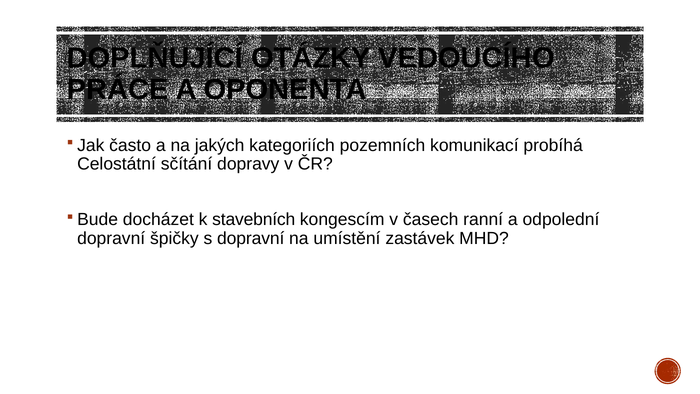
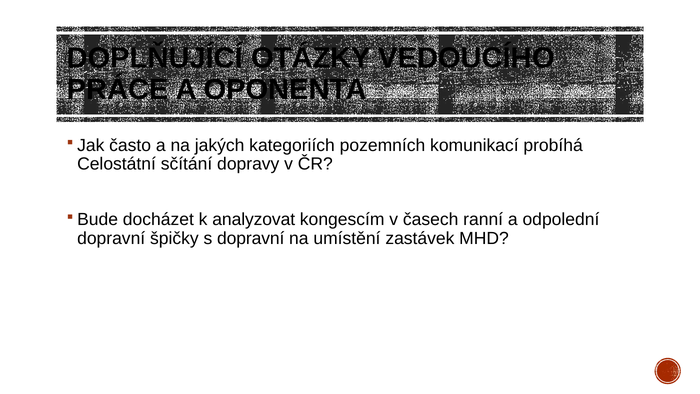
stavebních: stavebních -> analyzovat
